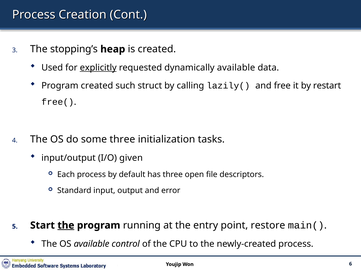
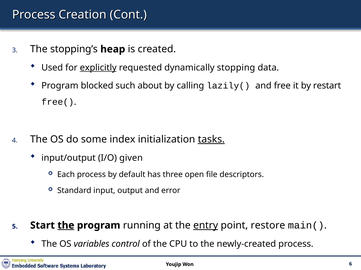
dynamically available: available -> stopping
Program created: created -> blocked
struct: struct -> about
some three: three -> index
tasks underline: none -> present
entry underline: none -> present
OS available: available -> variables
